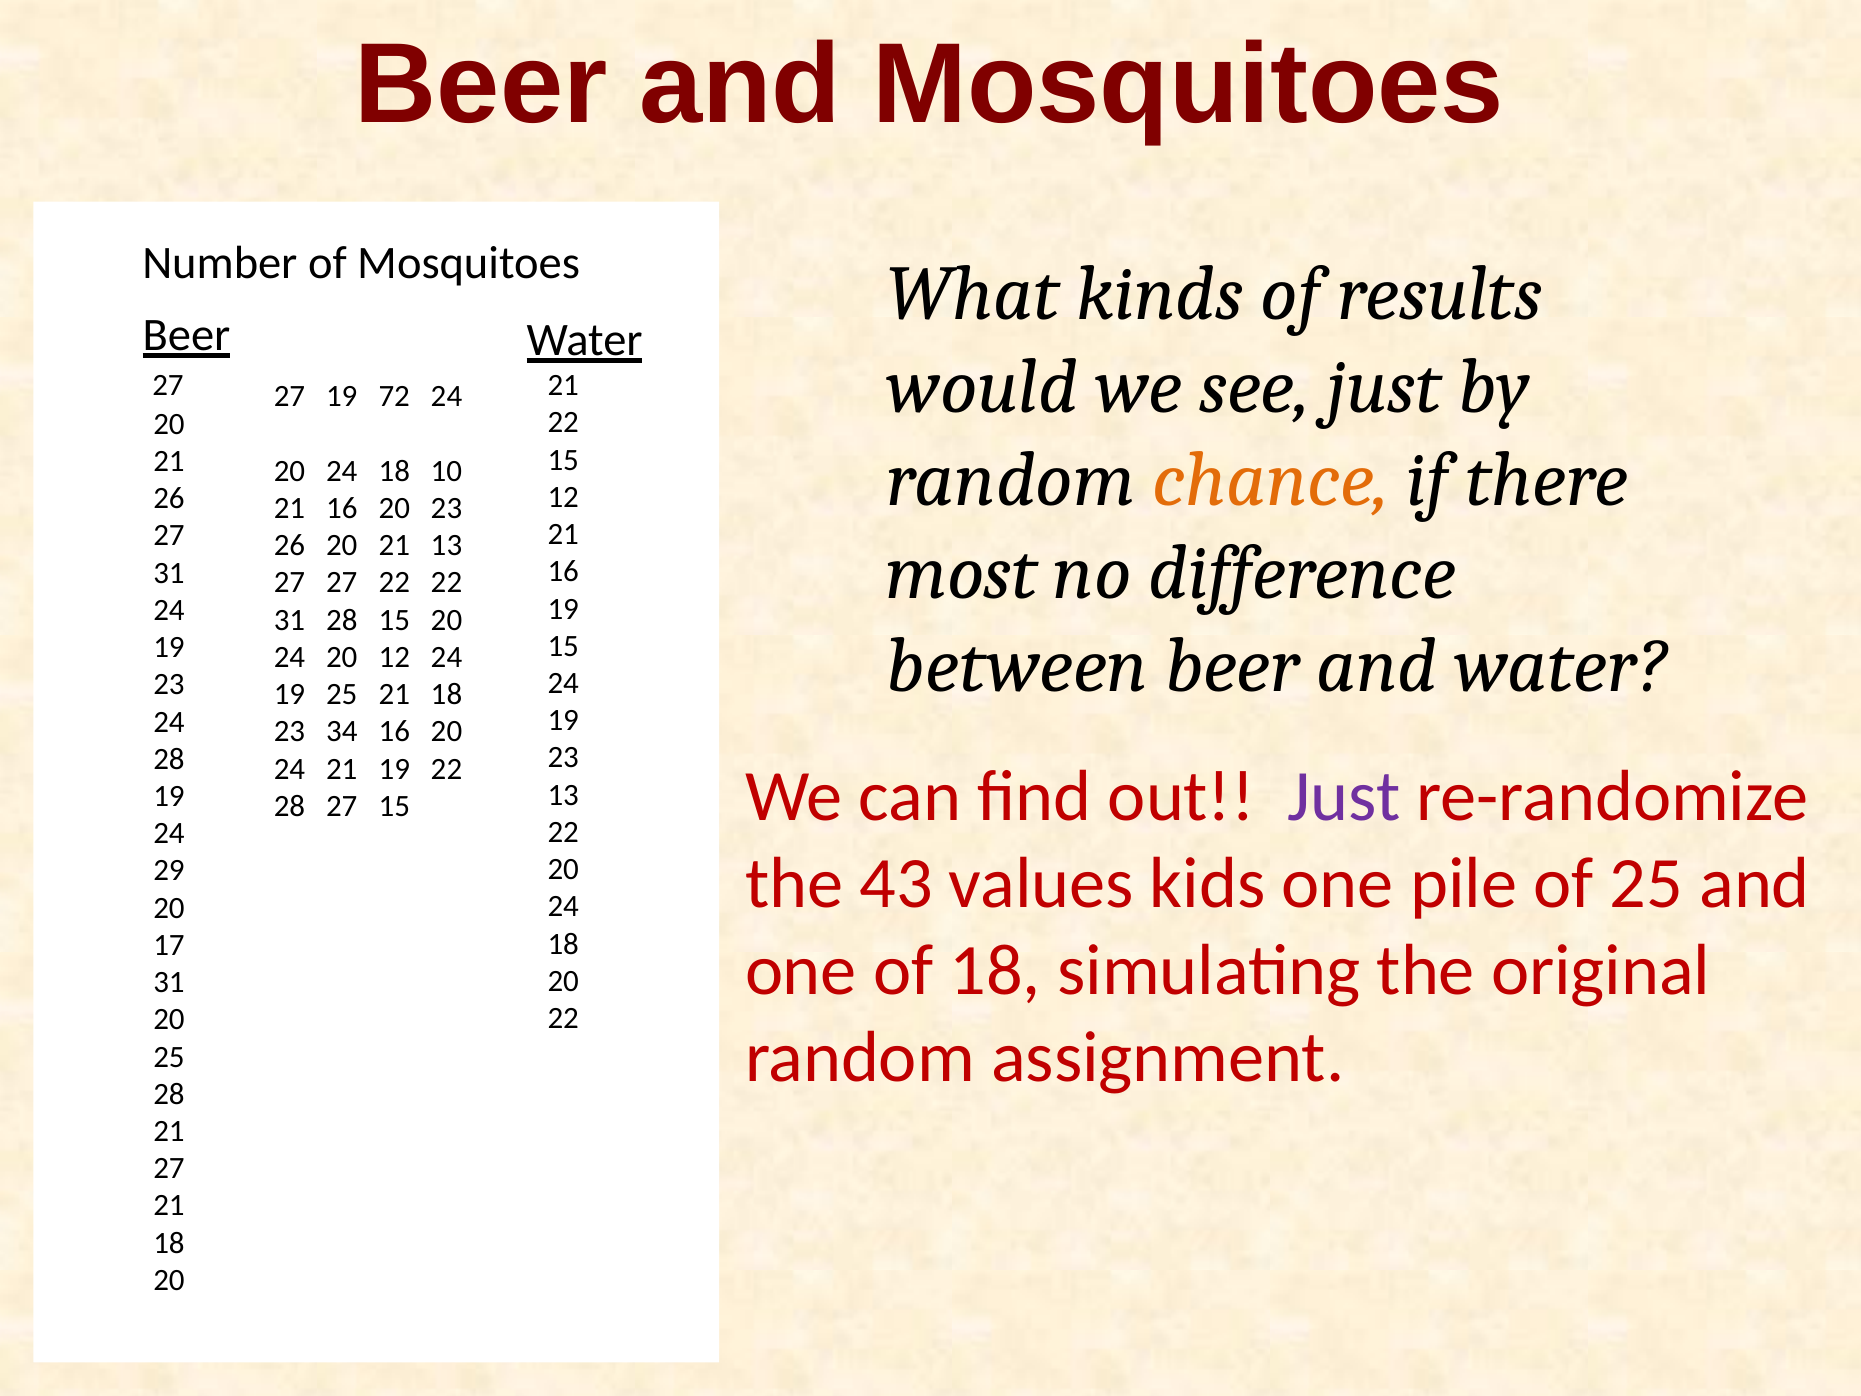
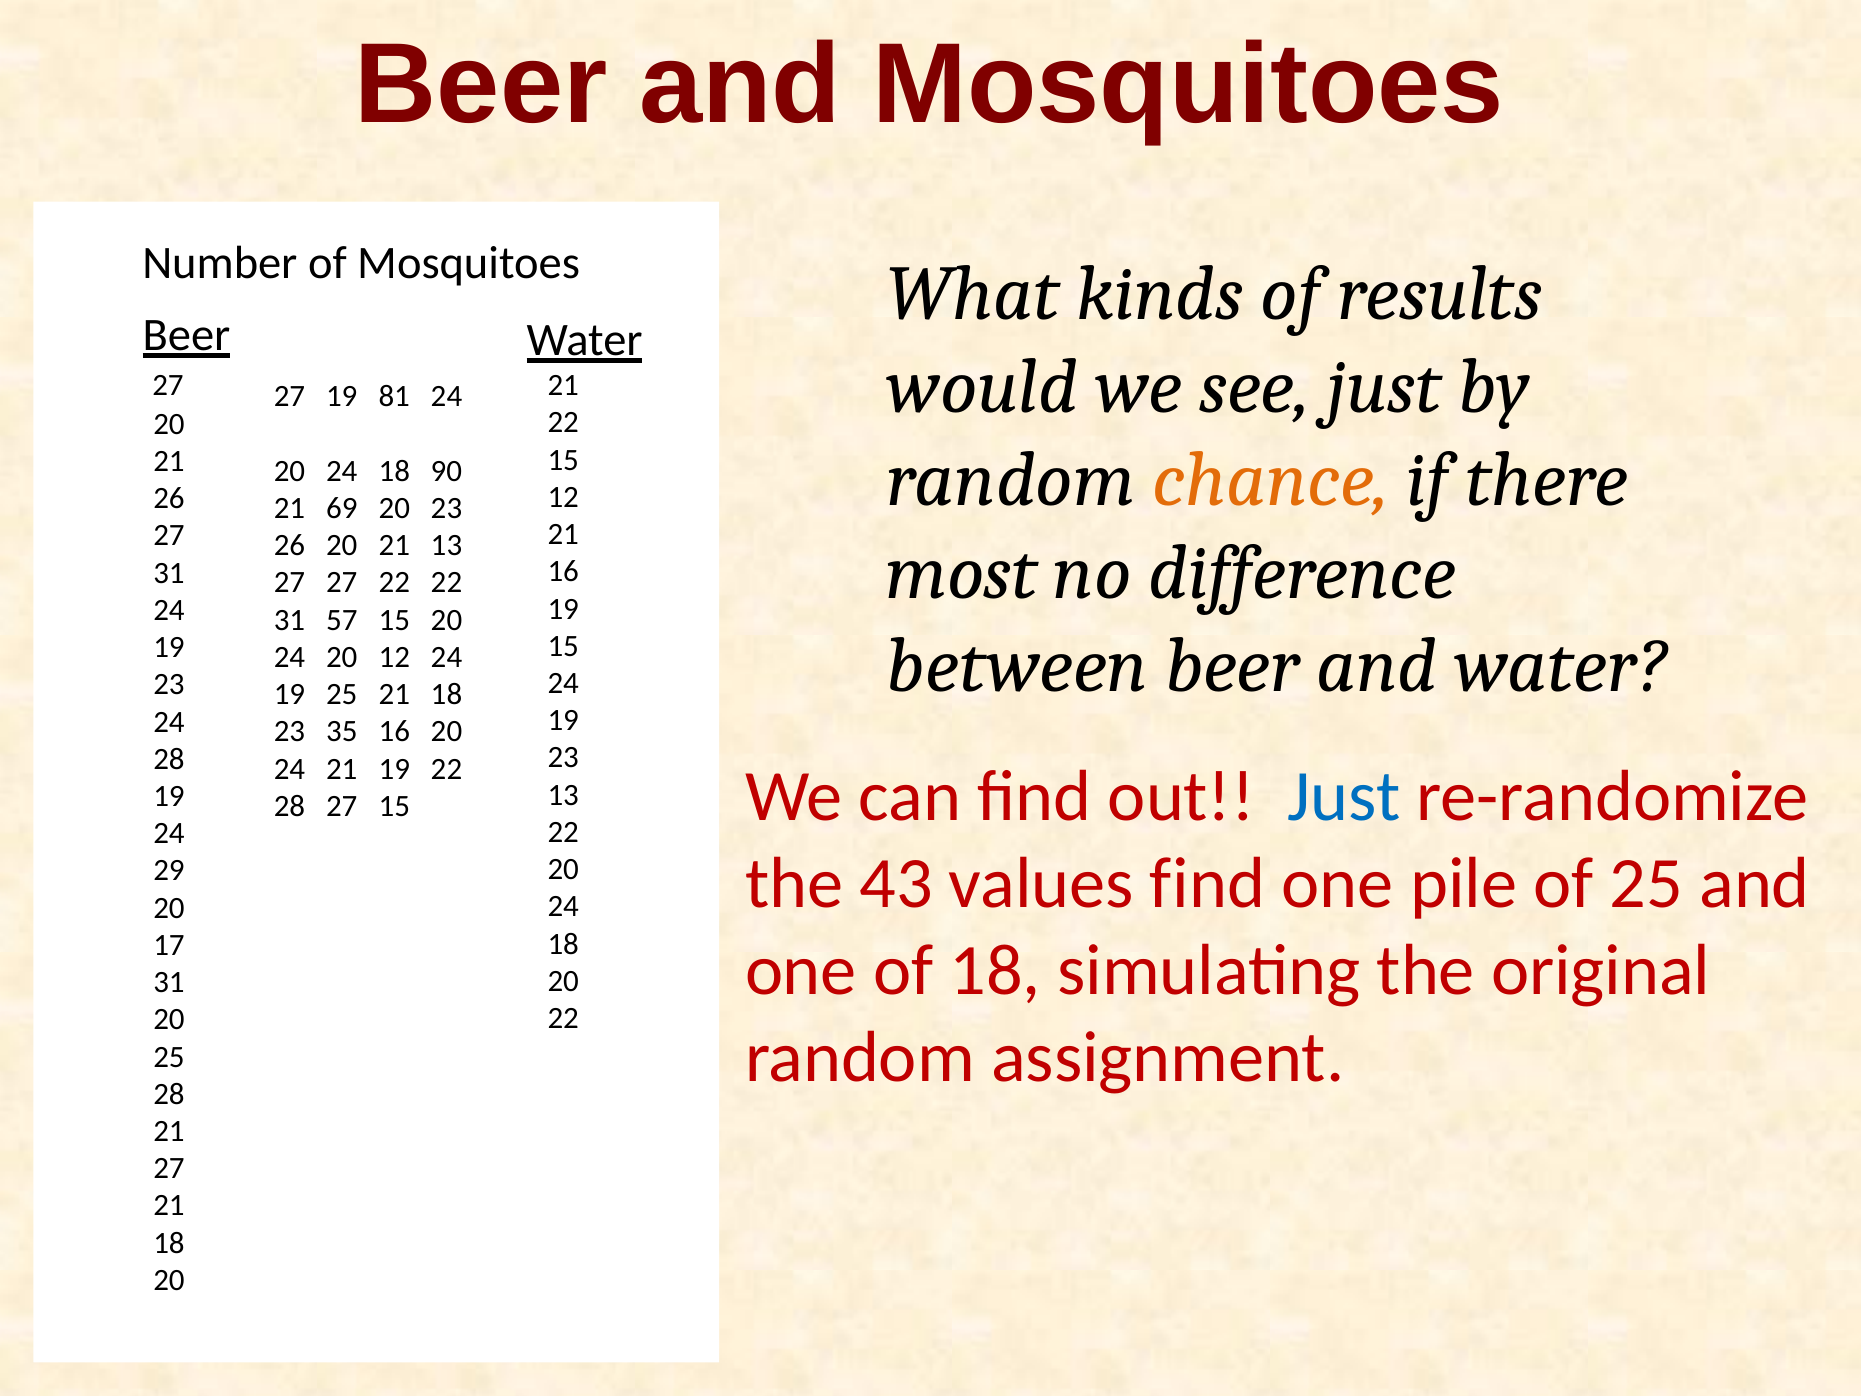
72: 72 -> 81
10: 10 -> 90
16 at (342, 508): 16 -> 69
31 28: 28 -> 57
34: 34 -> 35
Just at (1344, 797) colour: purple -> blue
values kids: kids -> find
